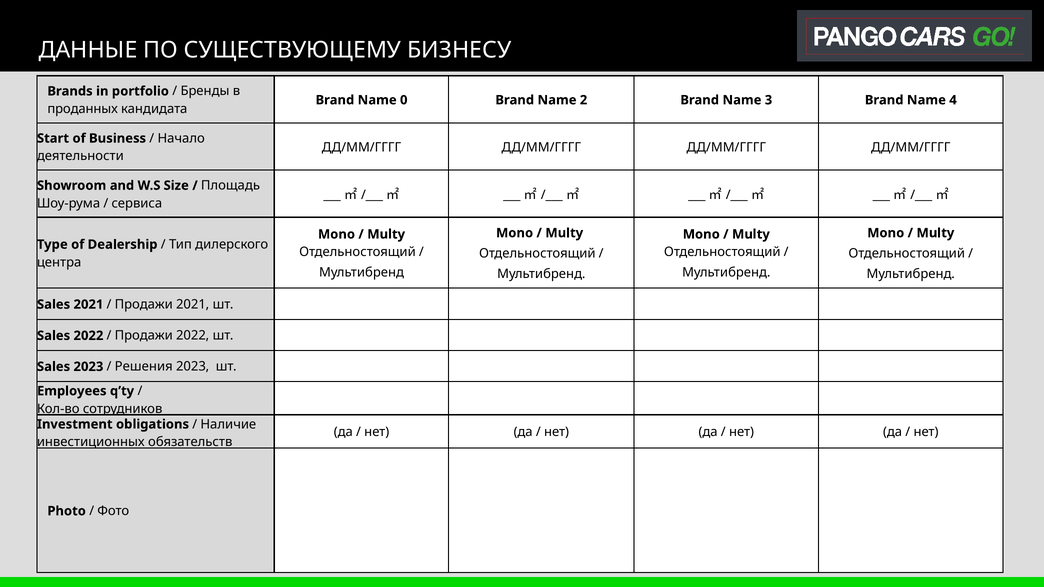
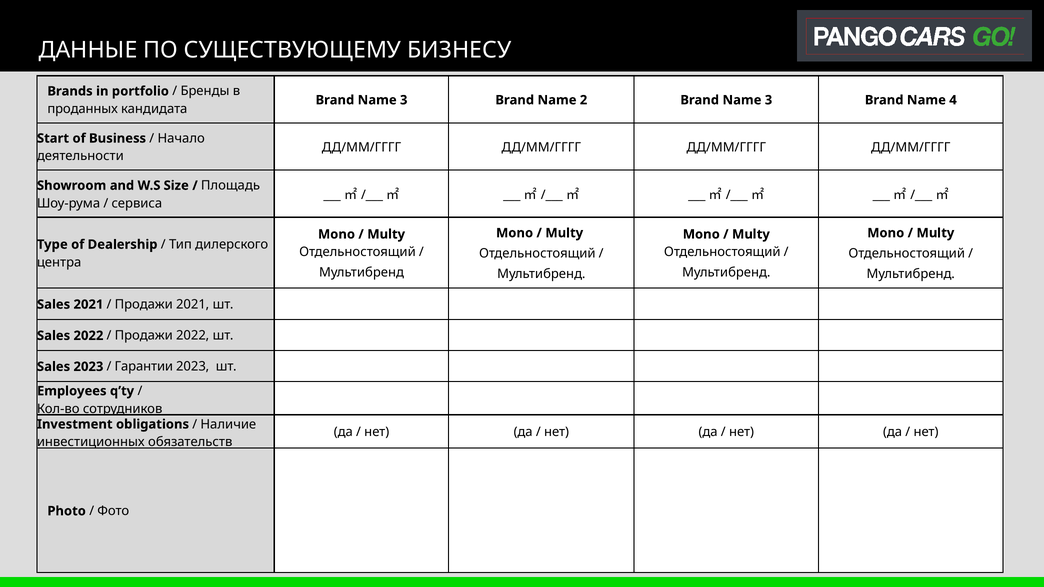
0 at (404, 100): 0 -> 3
Решения: Решения -> Гарантии
